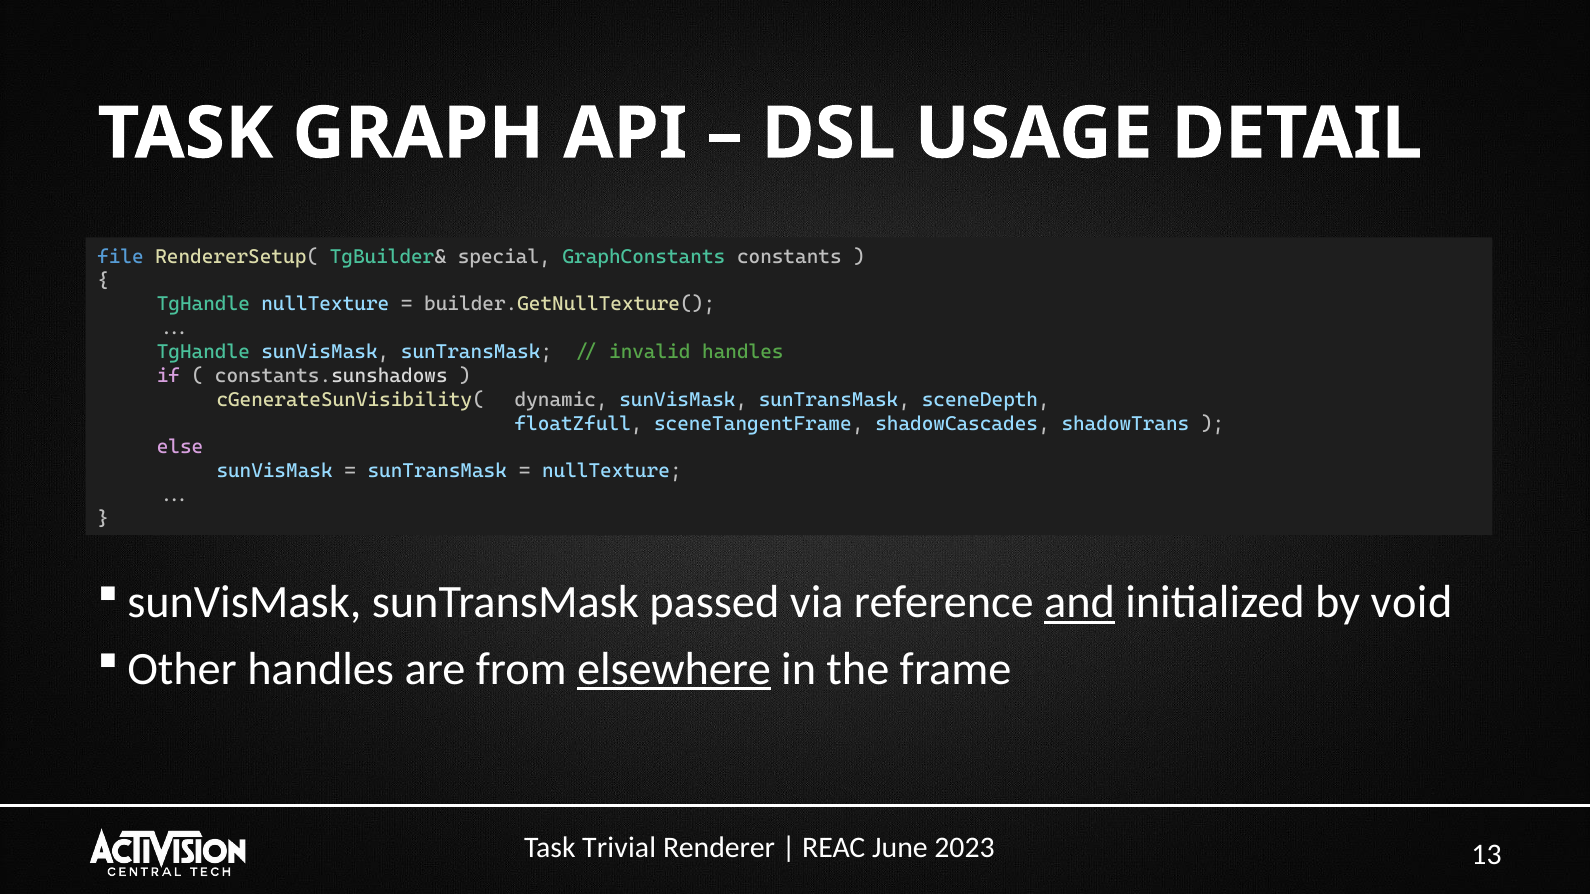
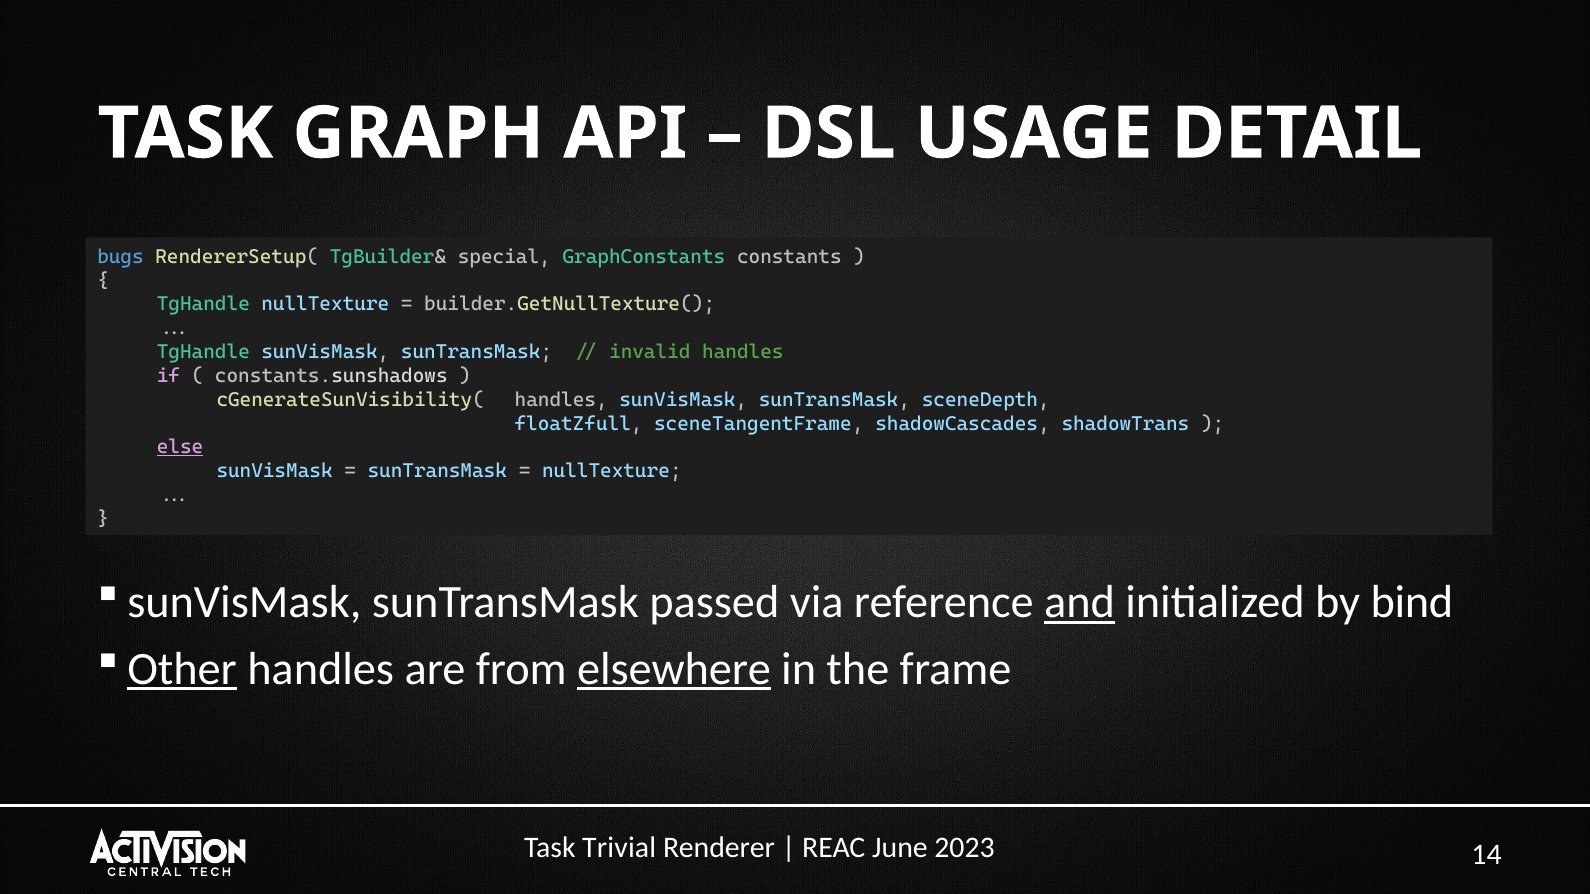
file: file -> bugs
cGenerateSunVisibility( dynamic: dynamic -> handles
else underline: none -> present
void: void -> bind
Other underline: none -> present
13: 13 -> 14
